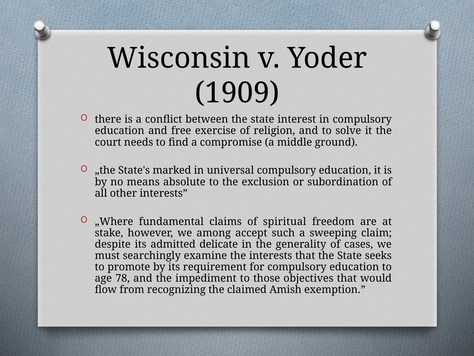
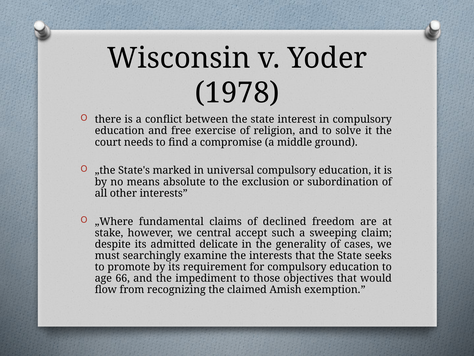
1909: 1909 -> 1978
spiritual: spiritual -> declined
among: among -> central
78: 78 -> 66
